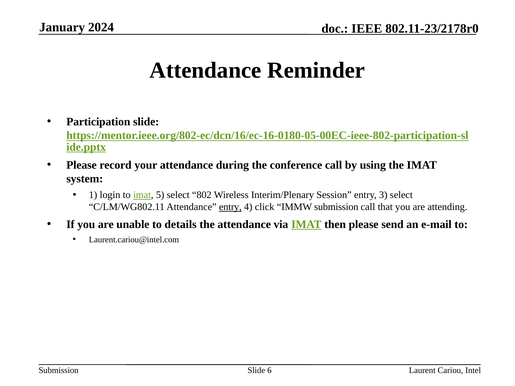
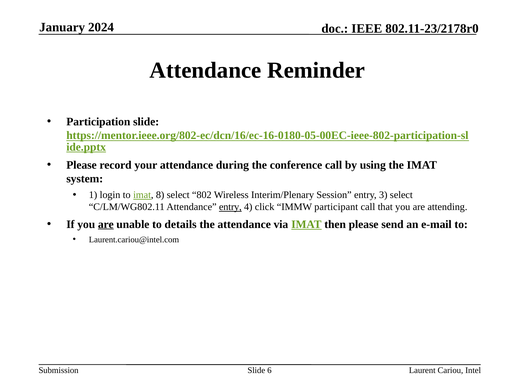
5: 5 -> 8
IMMW submission: submission -> participant
are at (106, 224) underline: none -> present
